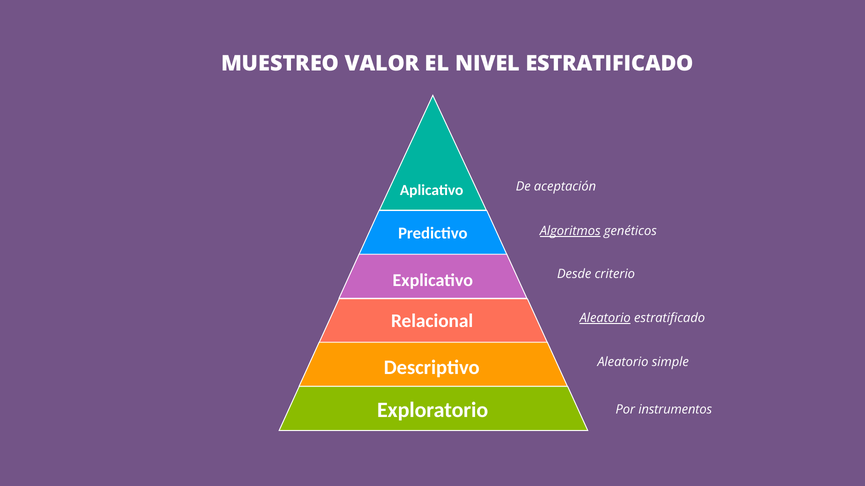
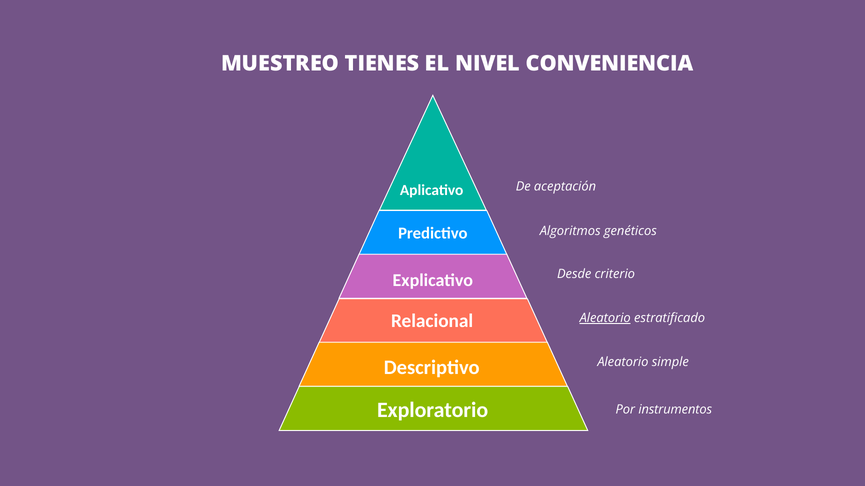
VALOR: VALOR -> TIENES
NIVEL ESTRATIFICADO: ESTRATIFICADO -> CONVENIENCIA
Algoritmos underline: present -> none
